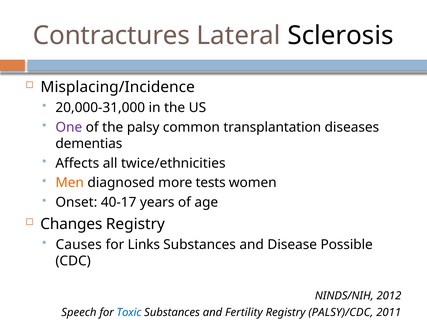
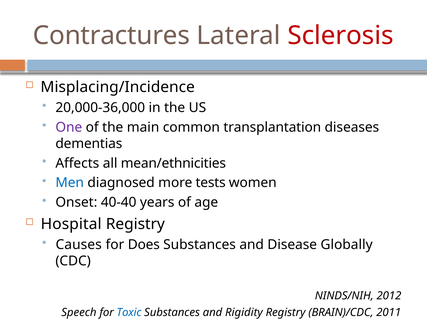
Sclerosis colour: black -> red
20,000-31,000: 20,000-31,000 -> 20,000-36,000
palsy: palsy -> main
twice/ethnicities: twice/ethnicities -> mean/ethnicities
Men colour: orange -> blue
40-17: 40-17 -> 40-40
Changes: Changes -> Hospital
Links: Links -> Does
Possible: Possible -> Globally
Fertility: Fertility -> Rigidity
PALSY)/CDC: PALSY)/CDC -> BRAIN)/CDC
